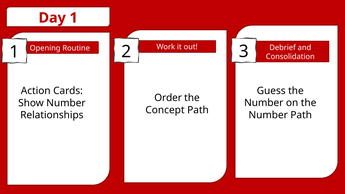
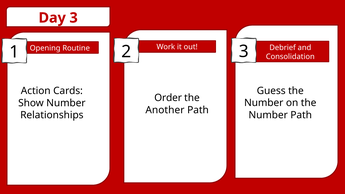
Day 1: 1 -> 3
Concept: Concept -> Another
